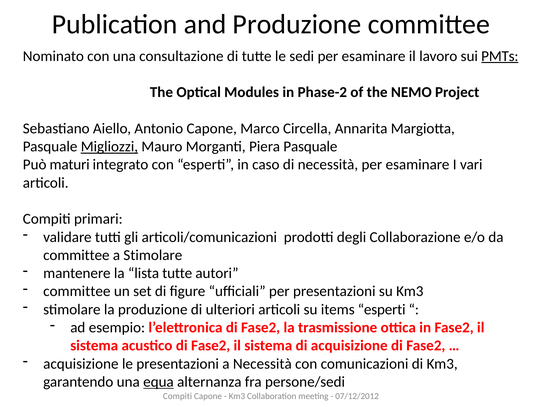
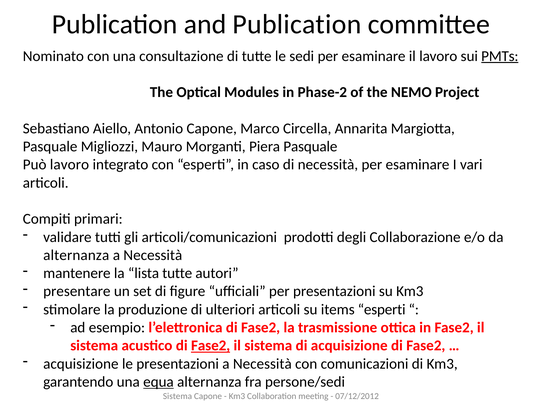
and Produzione: Produzione -> Publication
Migliozzi underline: present -> none
Può maturi: maturi -> lavoro
committee at (76, 255): committee -> alternanza
Stimolare at (153, 255): Stimolare -> Necessità
committee at (77, 291): committee -> presentare
Fase2 at (211, 345) underline: none -> present
Compiti at (177, 396): Compiti -> Sistema
